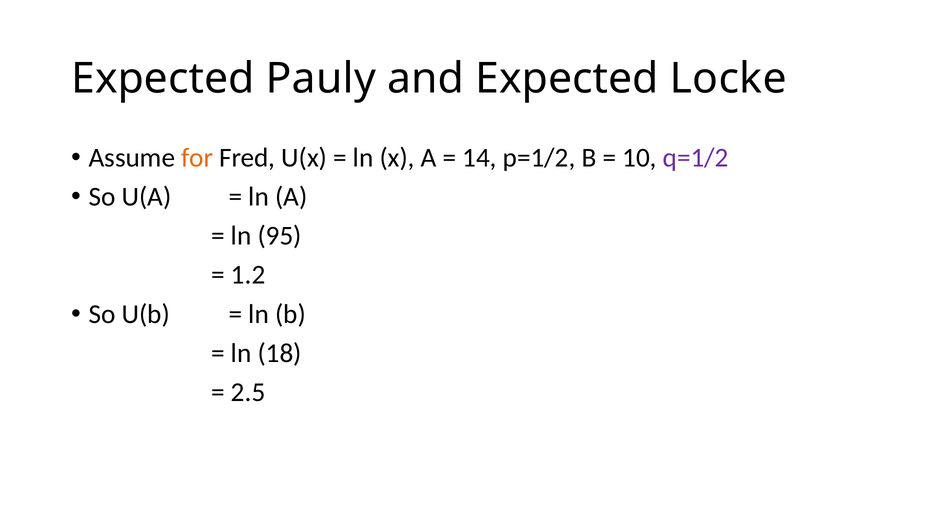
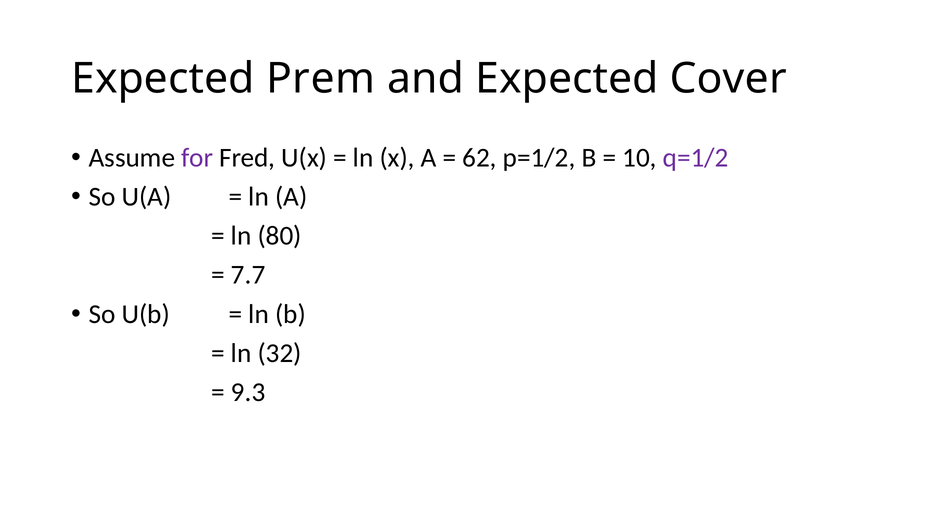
Pauly: Pauly -> Prem
Locke: Locke -> Cover
for colour: orange -> purple
14: 14 -> 62
95: 95 -> 80
1.2: 1.2 -> 7.7
18: 18 -> 32
2.5: 2.5 -> 9.3
